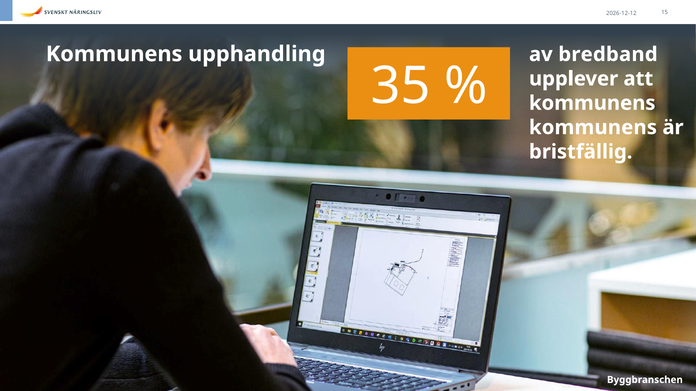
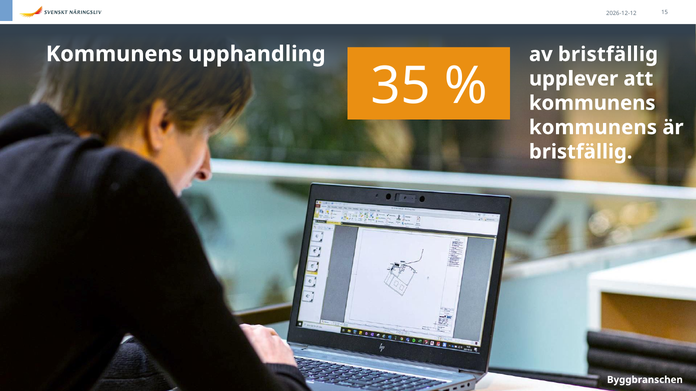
av bredband: bredband -> bristfällig
